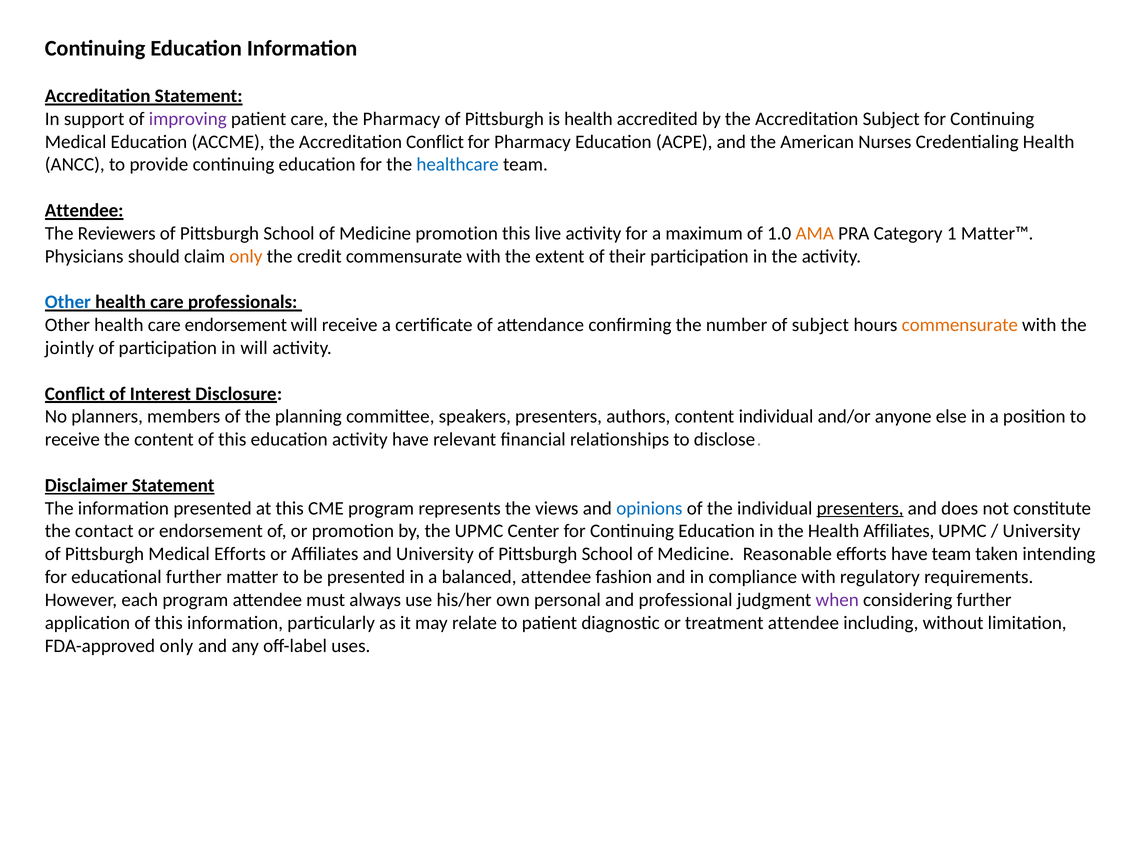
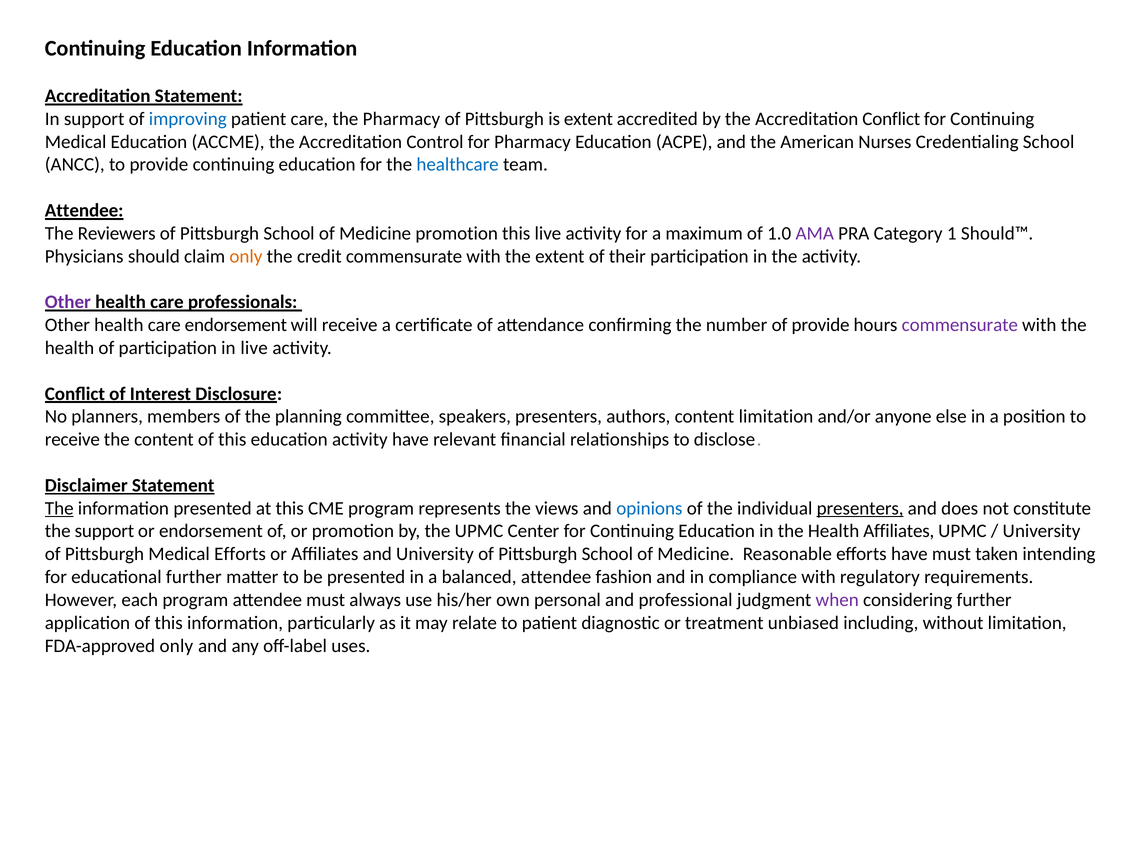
improving colour: purple -> blue
is health: health -> extent
Accreditation Subject: Subject -> Conflict
Accreditation Conflict: Conflict -> Control
Credentialing Health: Health -> School
AMA colour: orange -> purple
Matter™: Matter™ -> Should™
Other at (68, 302) colour: blue -> purple
of subject: subject -> provide
commensurate at (960, 325) colour: orange -> purple
jointly at (69, 348): jointly -> health
in will: will -> live
content individual: individual -> limitation
The at (59, 508) underline: none -> present
the contact: contact -> support
have team: team -> must
treatment attendee: attendee -> unbiased
